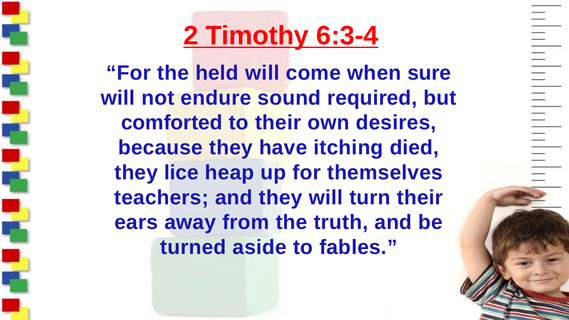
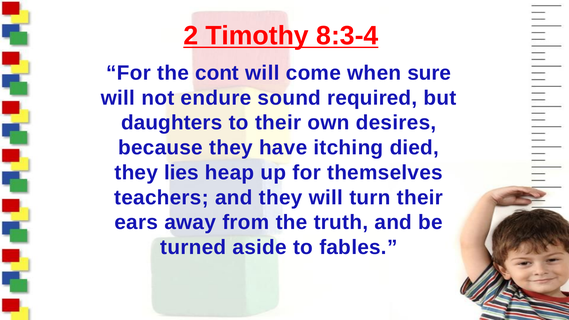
6:3-4: 6:3-4 -> 8:3-4
held: held -> cont
comforted: comforted -> daughters
lice: lice -> lies
